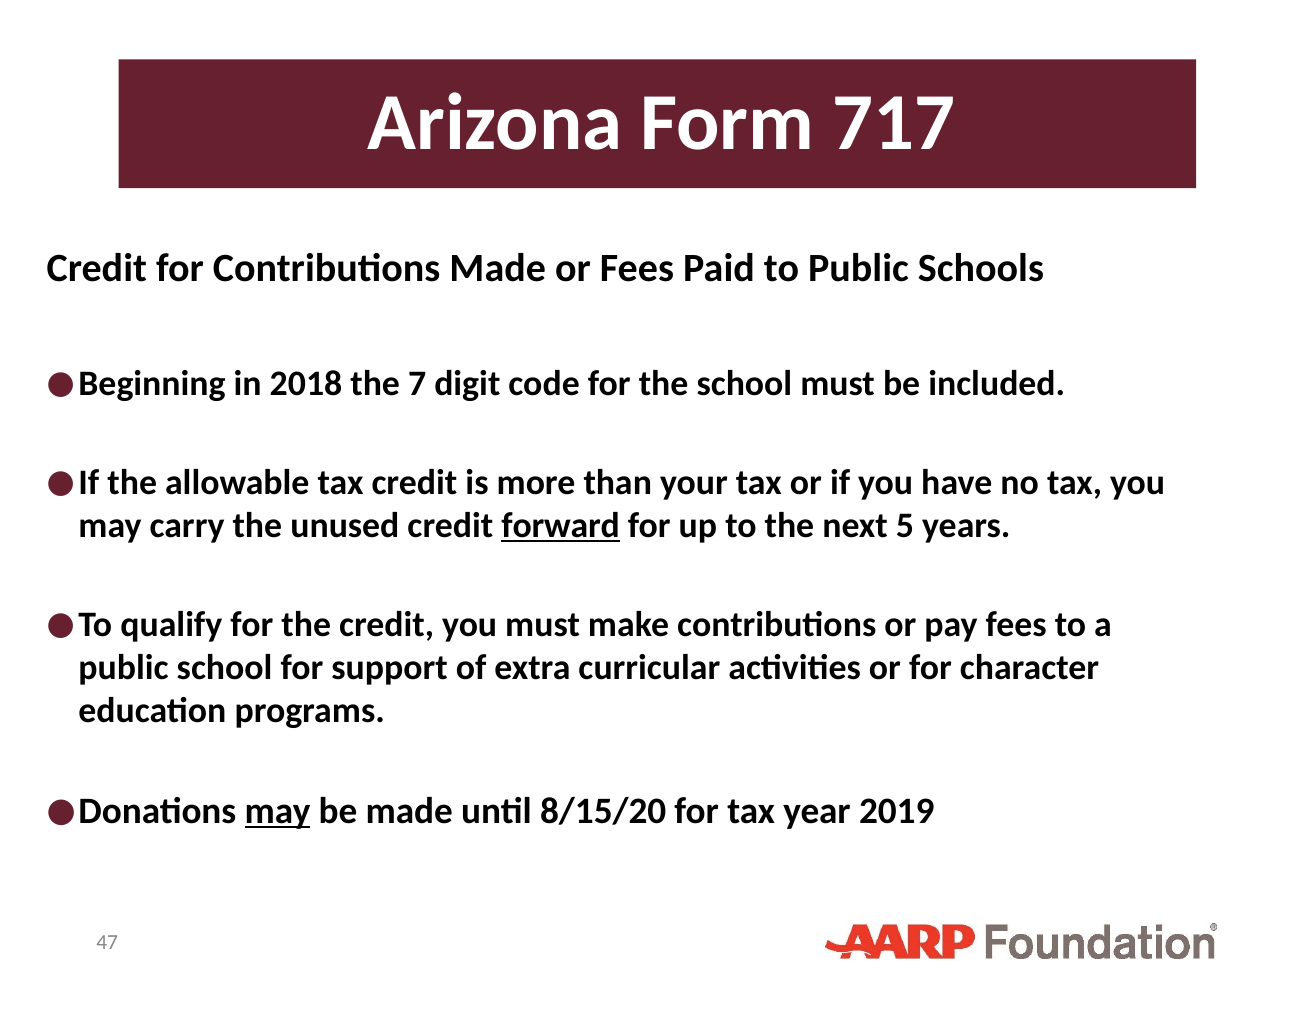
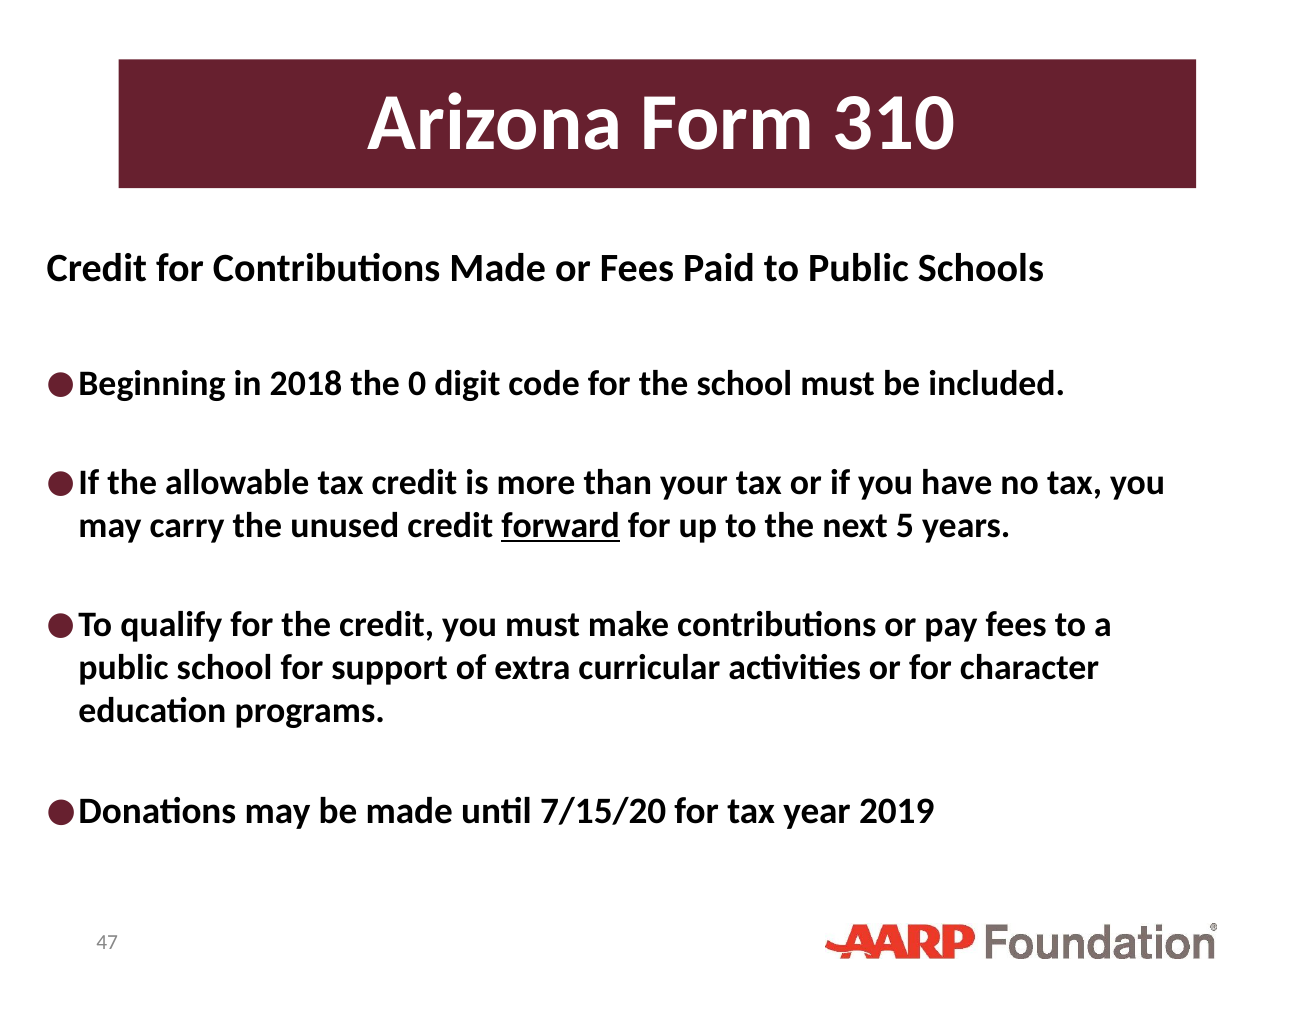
717: 717 -> 310
7: 7 -> 0
may at (278, 811) underline: present -> none
8/15/20: 8/15/20 -> 7/15/20
